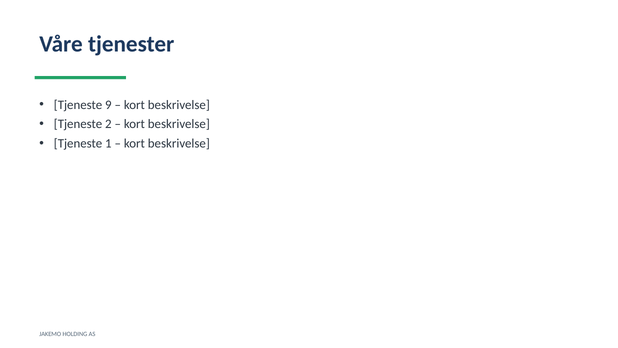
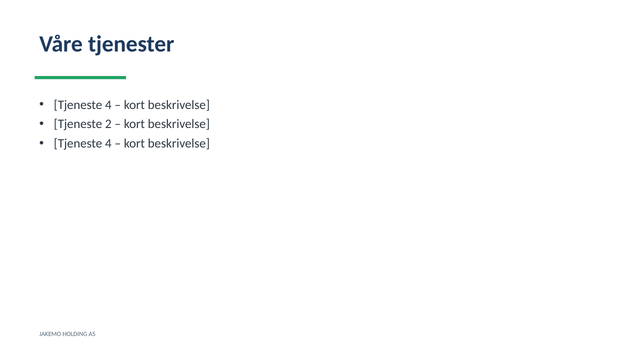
9 at (108, 105): 9 -> 4
1 at (108, 143): 1 -> 4
